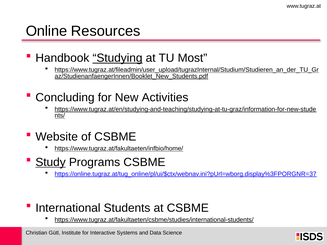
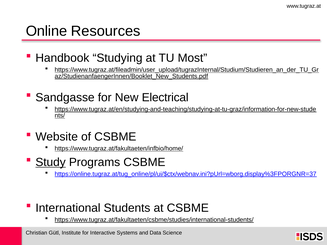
Studying underline: present -> none
Concluding: Concluding -> Sandgasse
Activities: Activities -> Electrical
